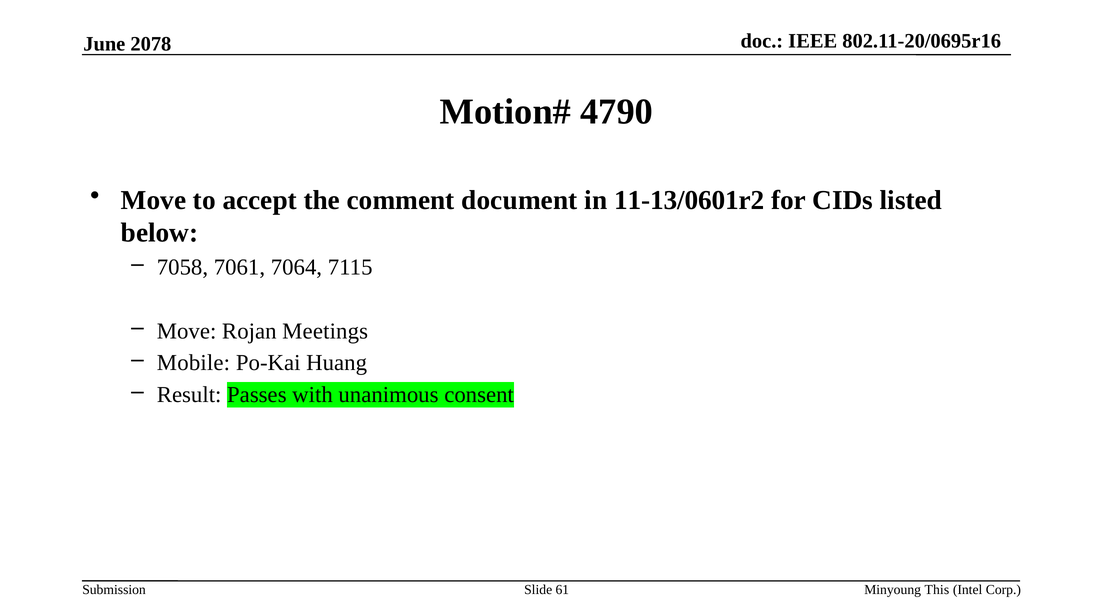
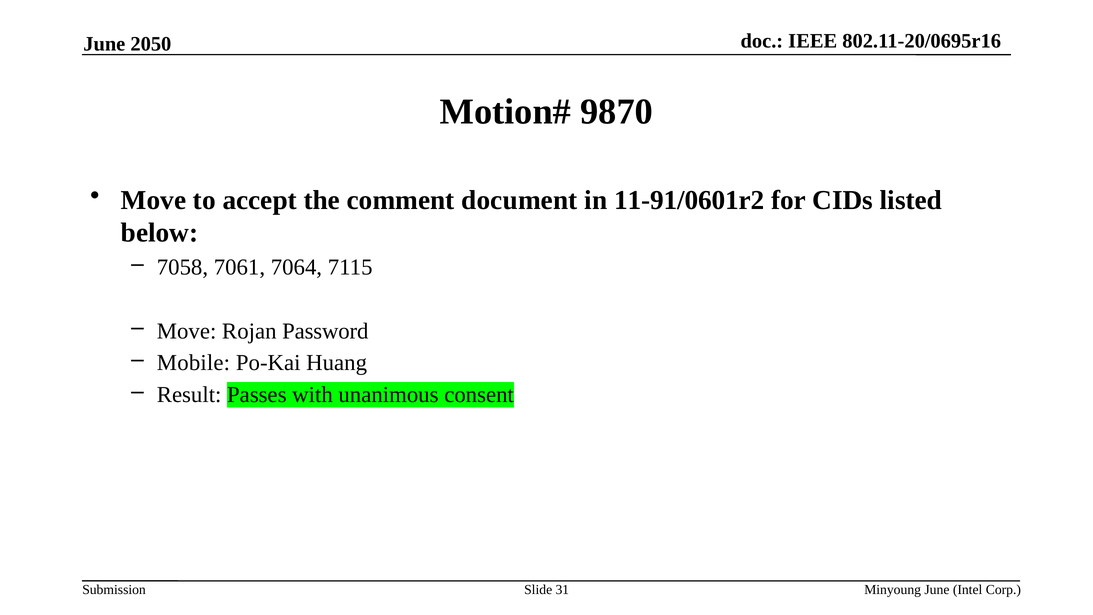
2078: 2078 -> 2050
4790: 4790 -> 9870
11-13/0601r2: 11-13/0601r2 -> 11-91/0601r2
Meetings: Meetings -> Password
61: 61 -> 31
Minyoung This: This -> June
